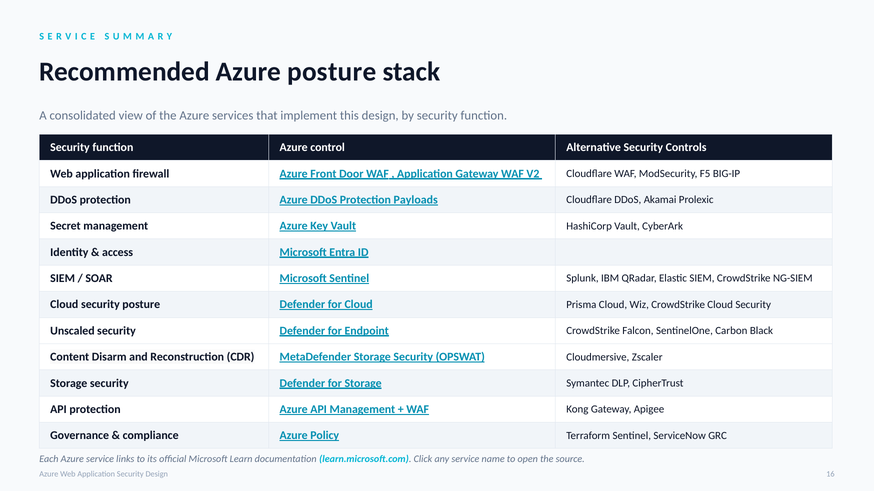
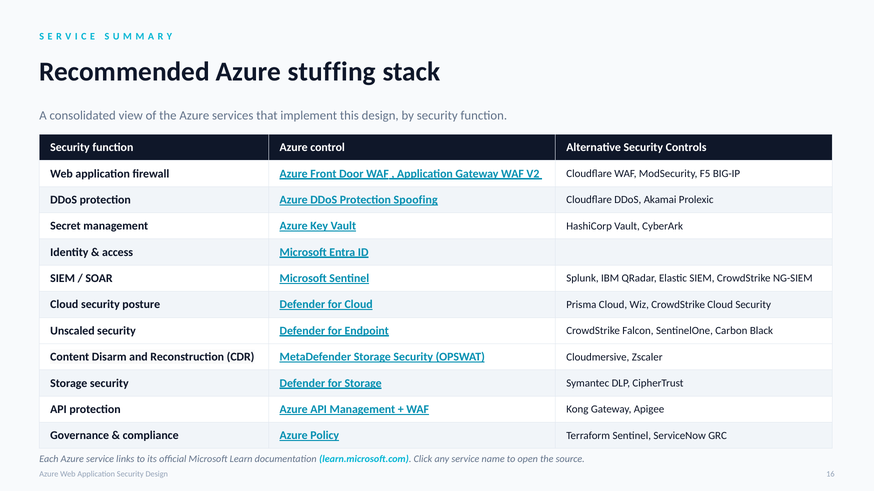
Azure posture: posture -> stuffing
Payloads: Payloads -> Spoofing
